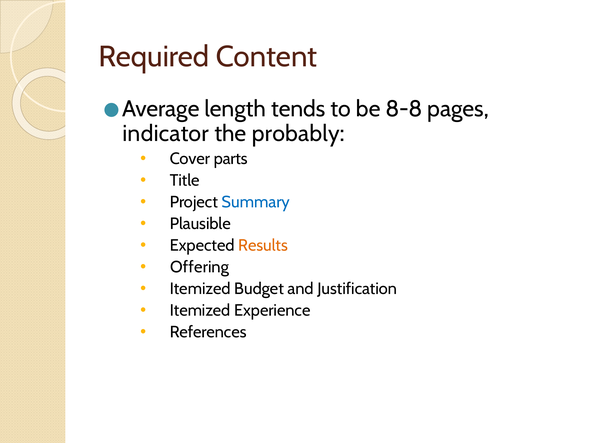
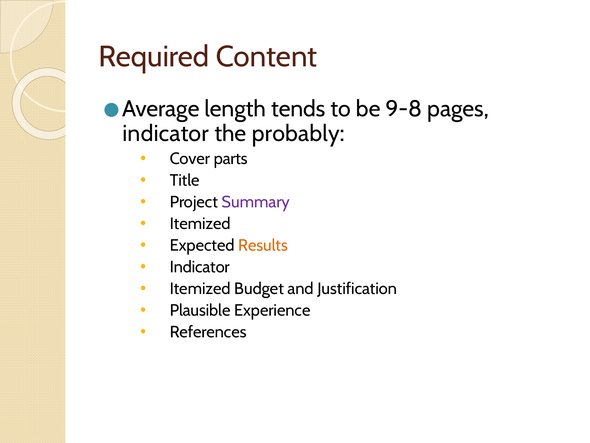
8-8: 8-8 -> 9-8
Summary colour: blue -> purple
Plausible at (200, 224): Plausible -> Itemized
Offering at (200, 267): Offering -> Indicator
Itemized at (200, 310): Itemized -> Plausible
